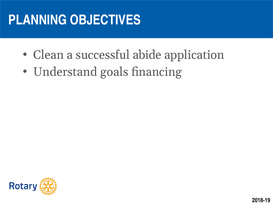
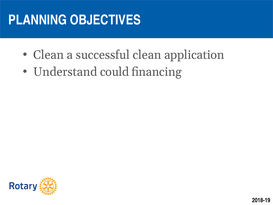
successful abide: abide -> clean
goals: goals -> could
